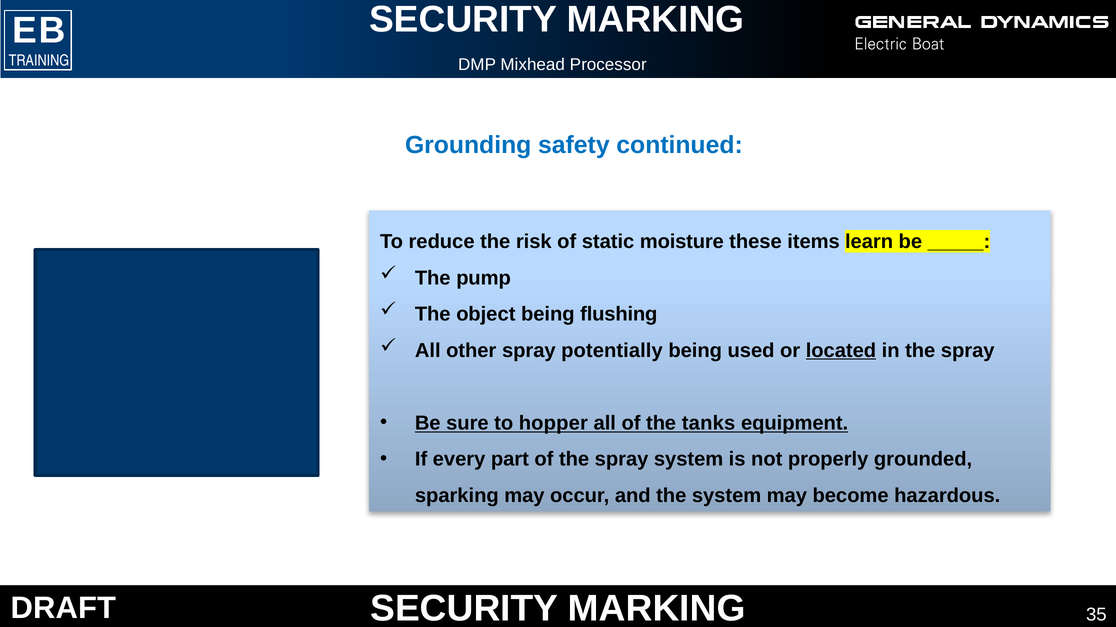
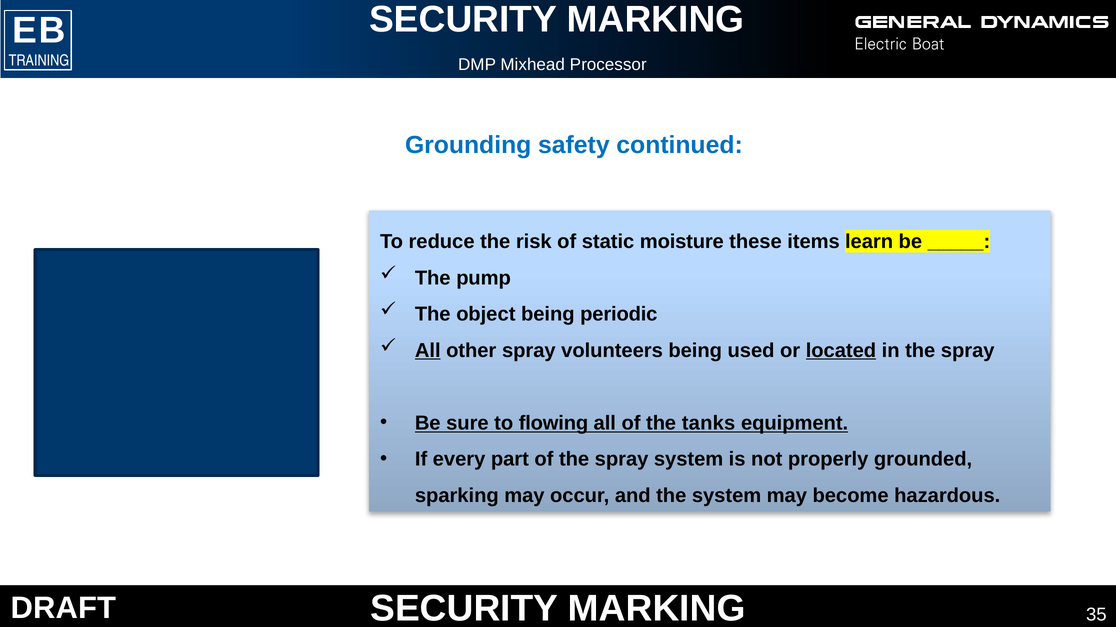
flushing: flushing -> periodic
All at (428, 351) underline: none -> present
potentially: potentially -> volunteers
hopper: hopper -> flowing
